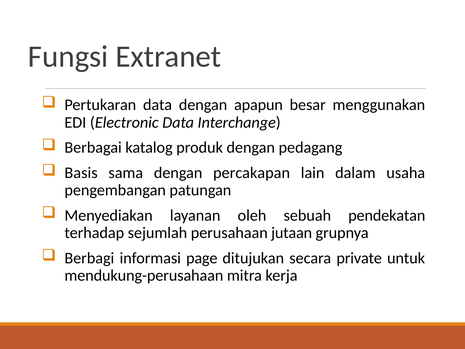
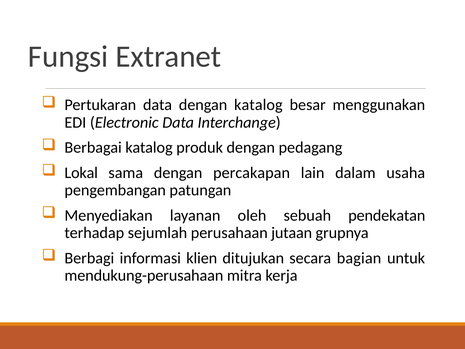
dengan apapun: apapun -> katalog
Basis: Basis -> Lokal
page: page -> klien
private: private -> bagian
